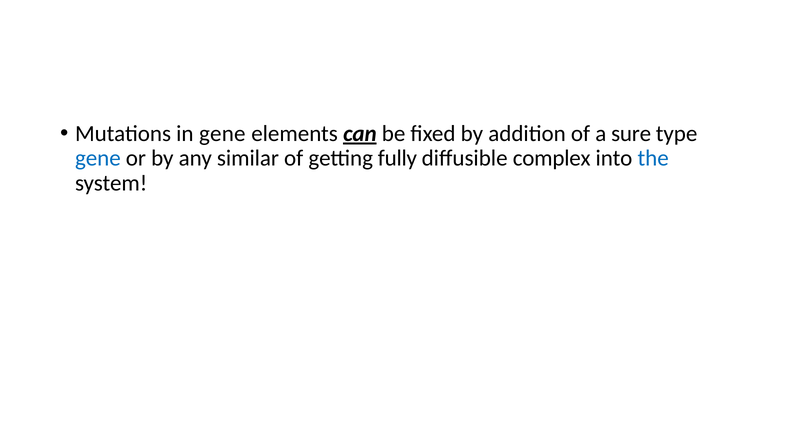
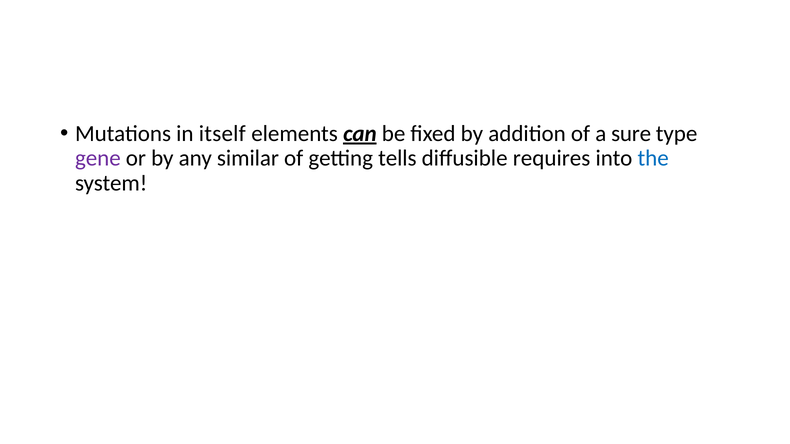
in gene: gene -> itself
gene at (98, 158) colour: blue -> purple
fully: fully -> tells
complex: complex -> requires
